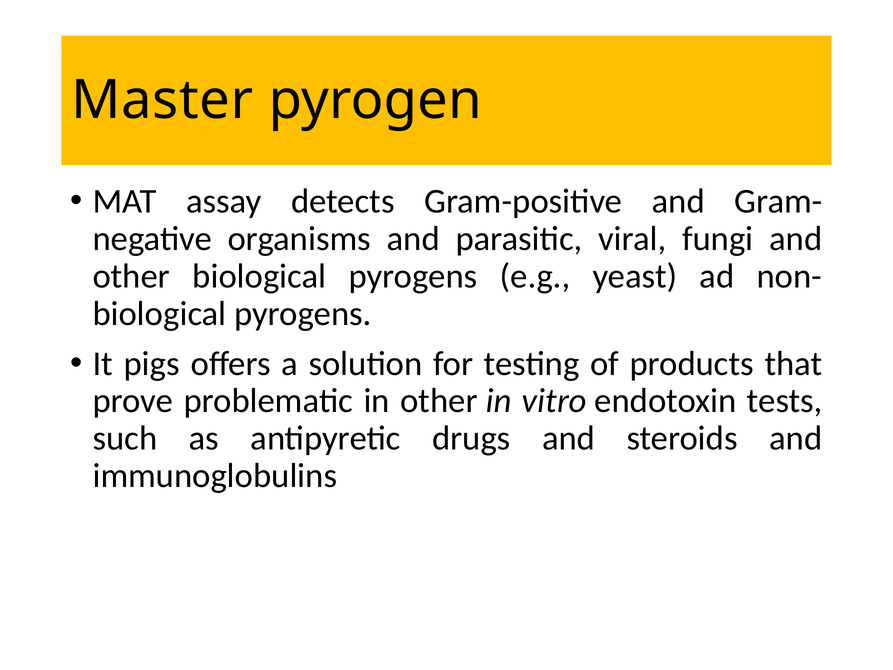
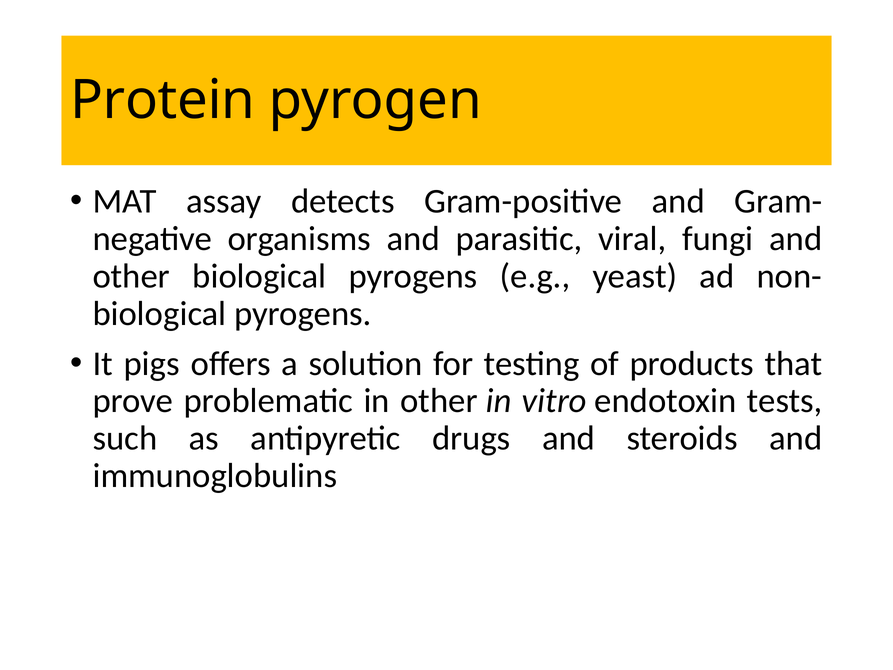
Master: Master -> Protein
